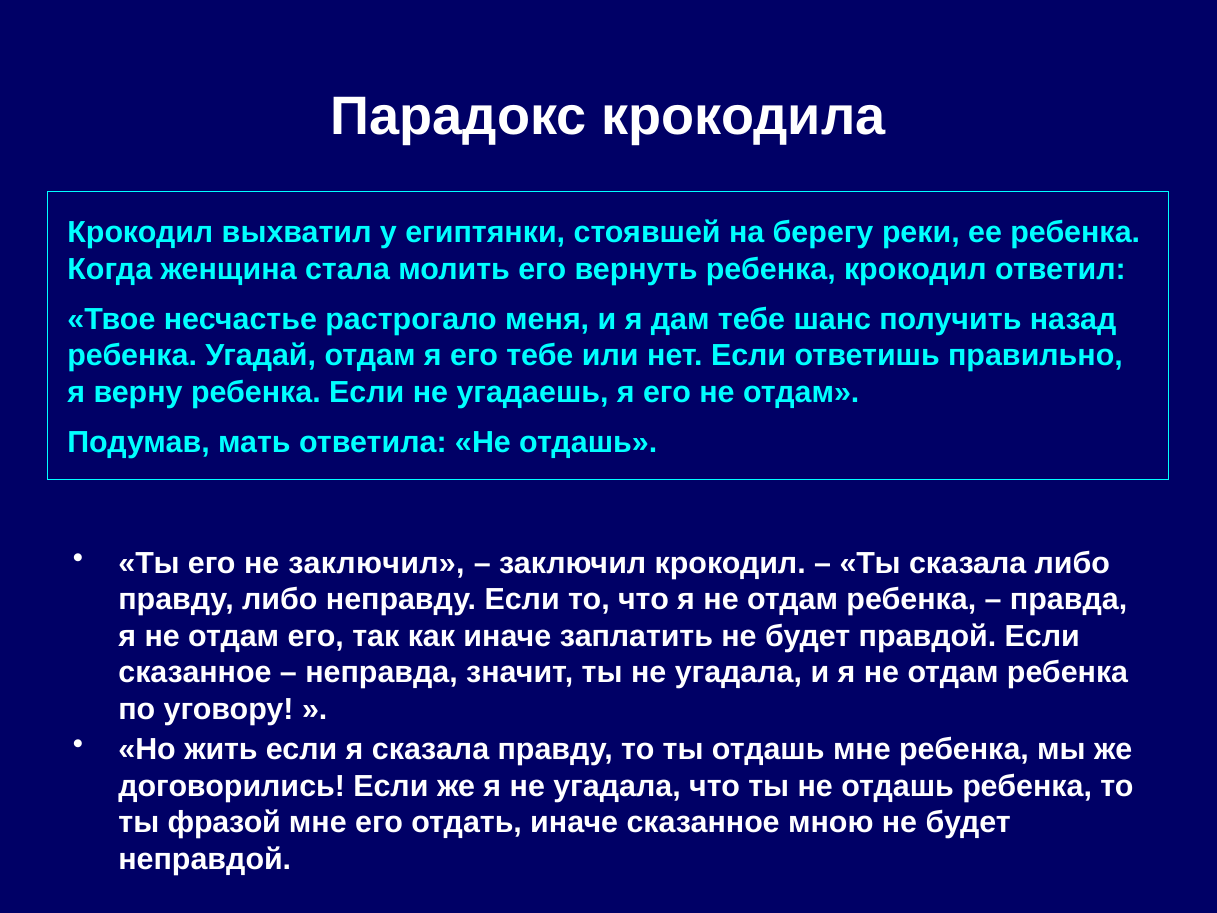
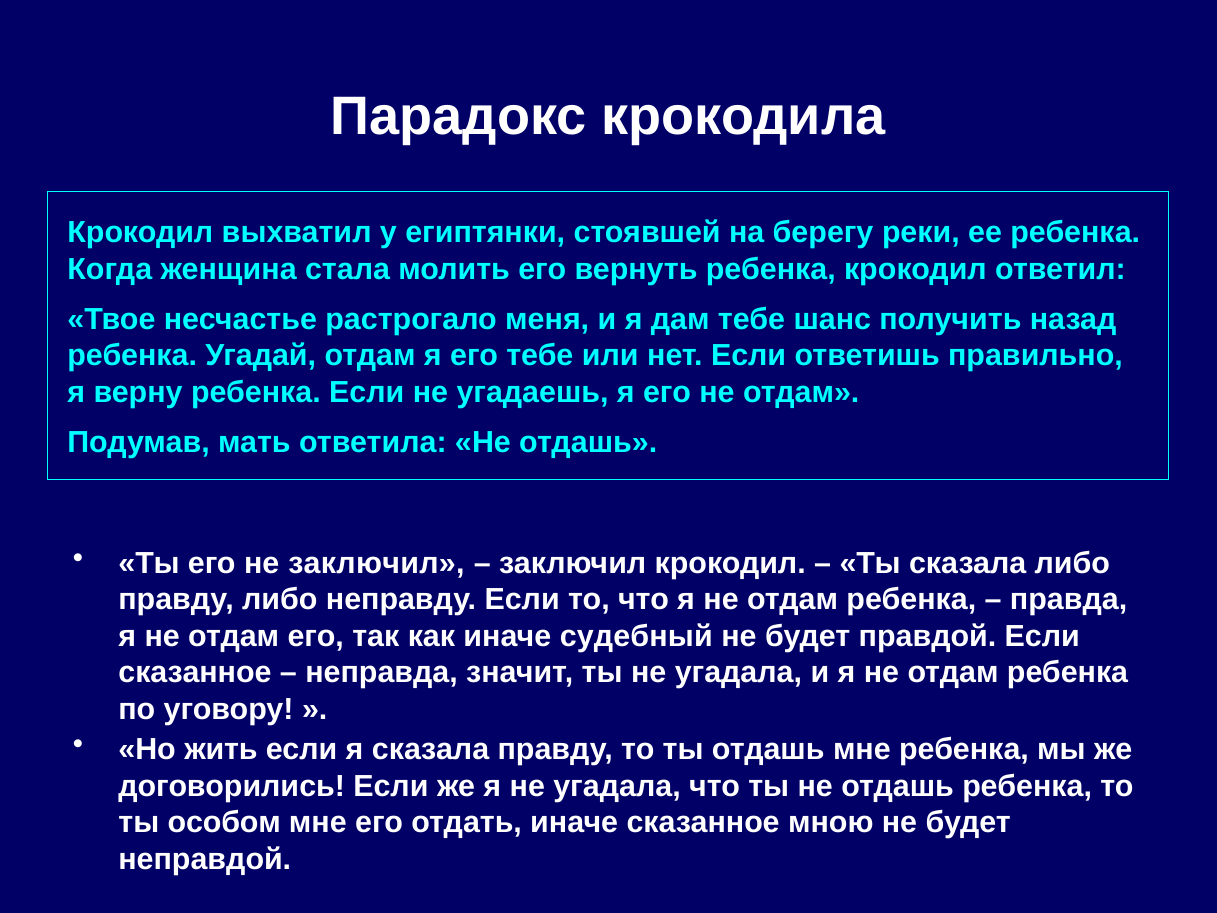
заплатить: заплатить -> судебный
фразой: фразой -> особом
